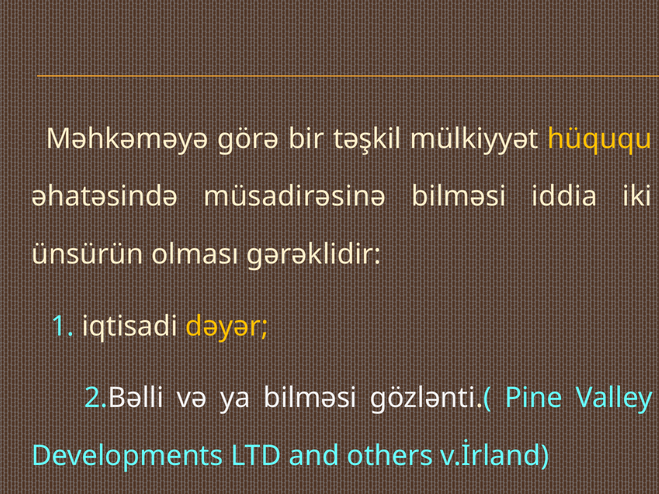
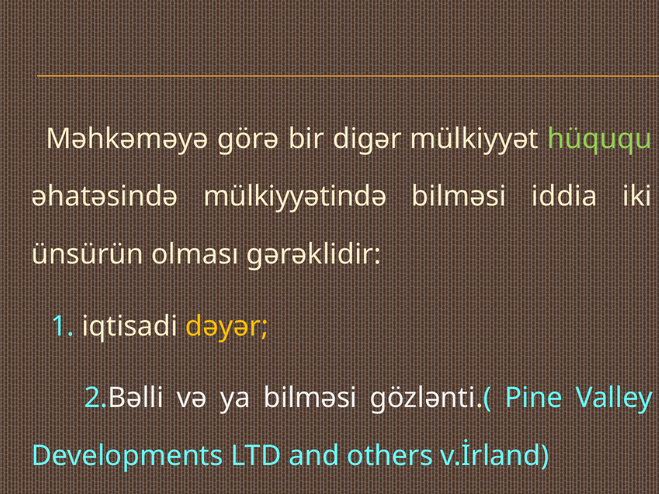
təşkil: təşkil -> digər
hüququ colour: yellow -> light green
müsadirəsinə: müsadirəsinə -> mülkiyyətində
